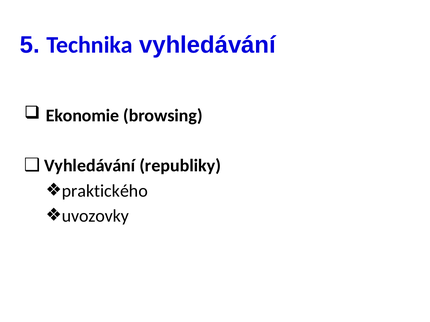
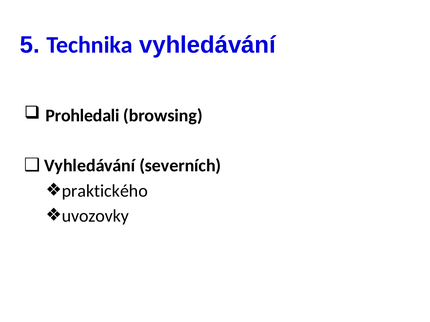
Ekonomie: Ekonomie -> Prohledali
republiky: republiky -> severních
